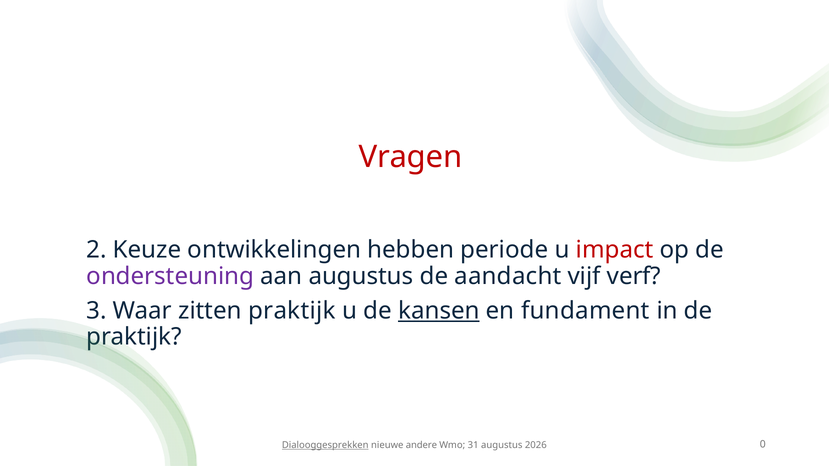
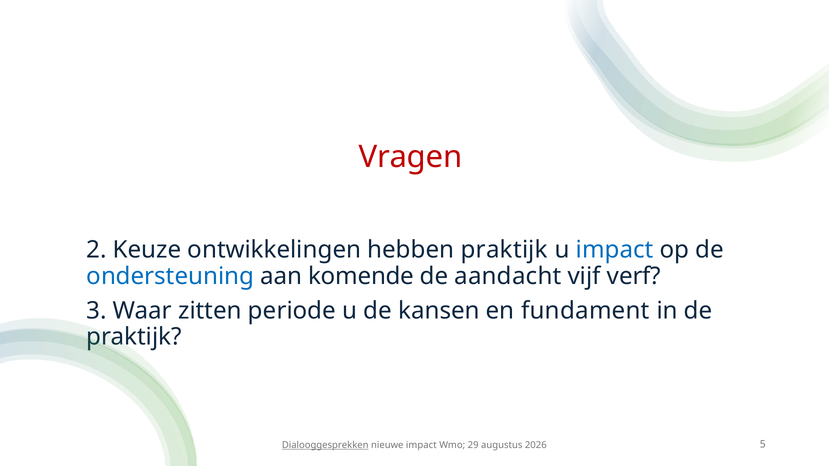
hebben periode: periode -> praktijk
impact at (615, 250) colour: red -> blue
ondersteuning colour: purple -> blue
aan augustus: augustus -> komende
praktijk at (292, 311): praktijk -> periode
kansen underline: present -> none
nieuwe andere: andere -> impact
31: 31 -> 29
0: 0 -> 5
